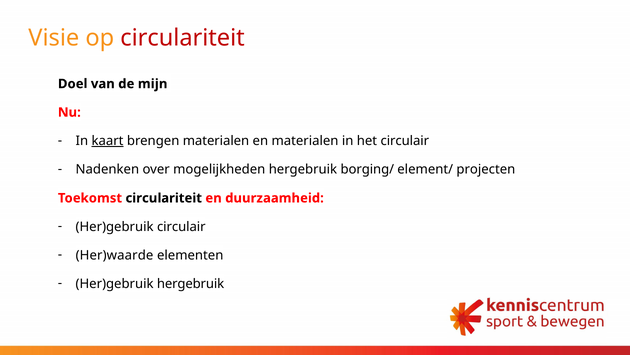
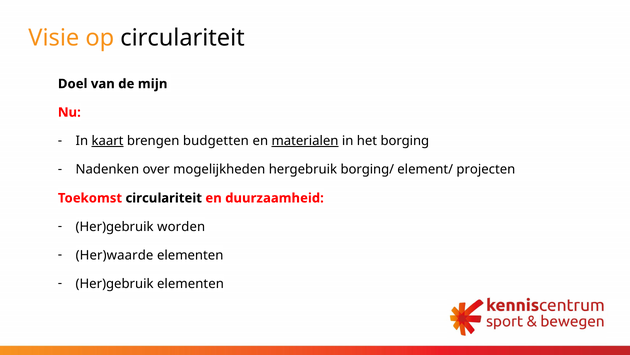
circulariteit at (183, 38) colour: red -> black
brengen materialen: materialen -> budgetten
materialen at (305, 141) underline: none -> present
het circulair: circulair -> borging
Her)gebruik circulair: circulair -> worden
Her)gebruik hergebruik: hergebruik -> elementen
